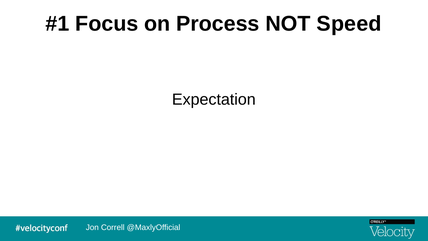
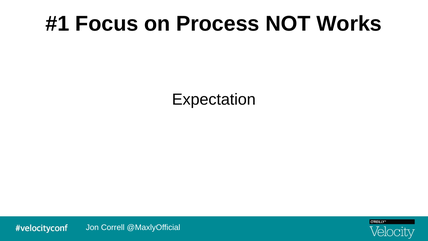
Speed: Speed -> Works
